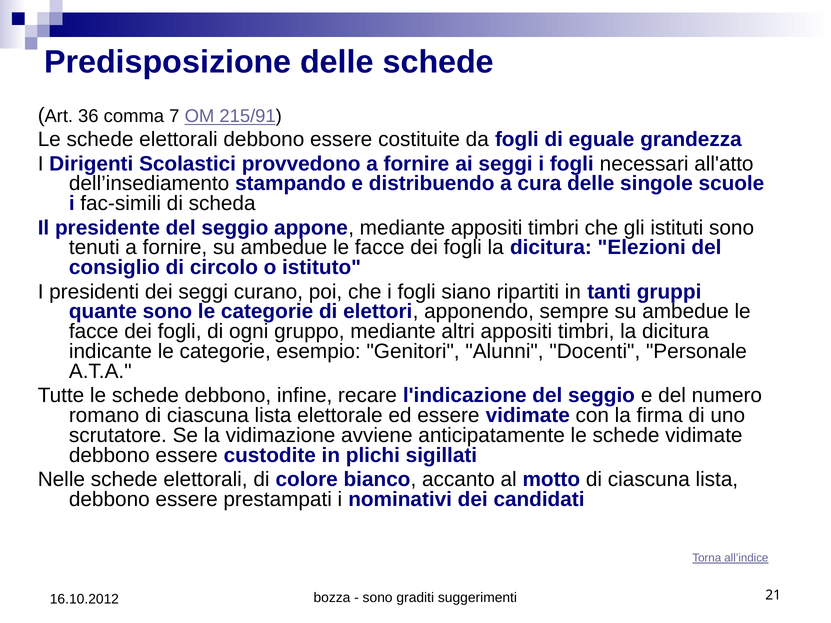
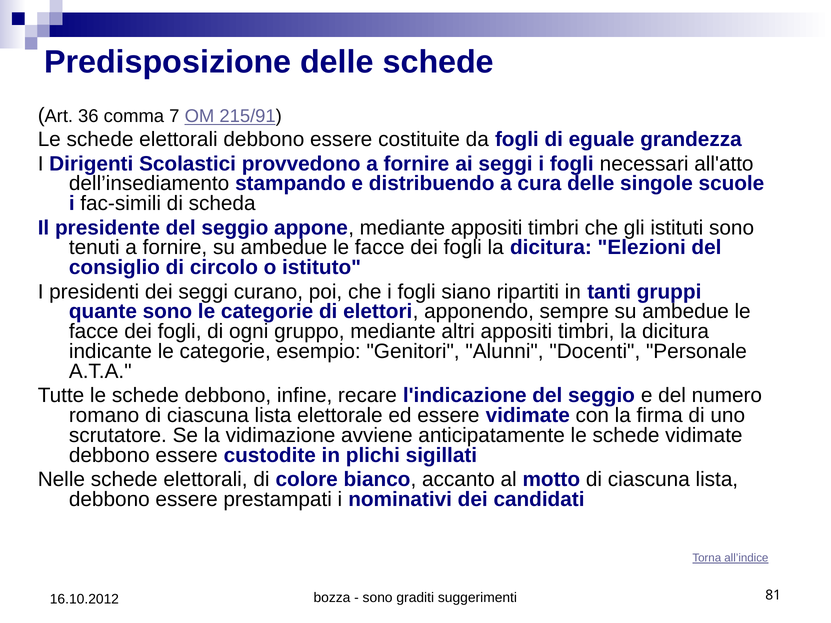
21: 21 -> 81
